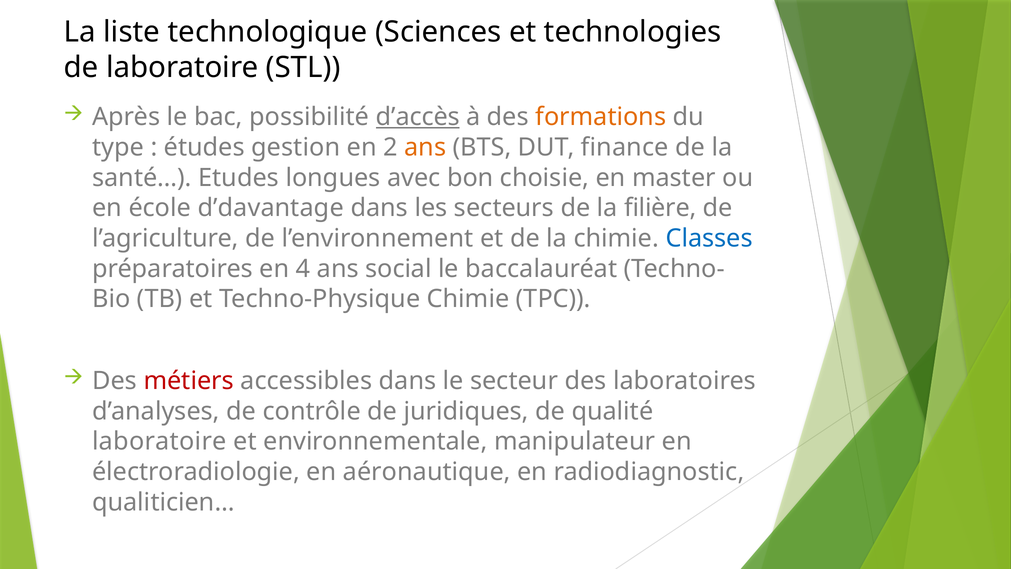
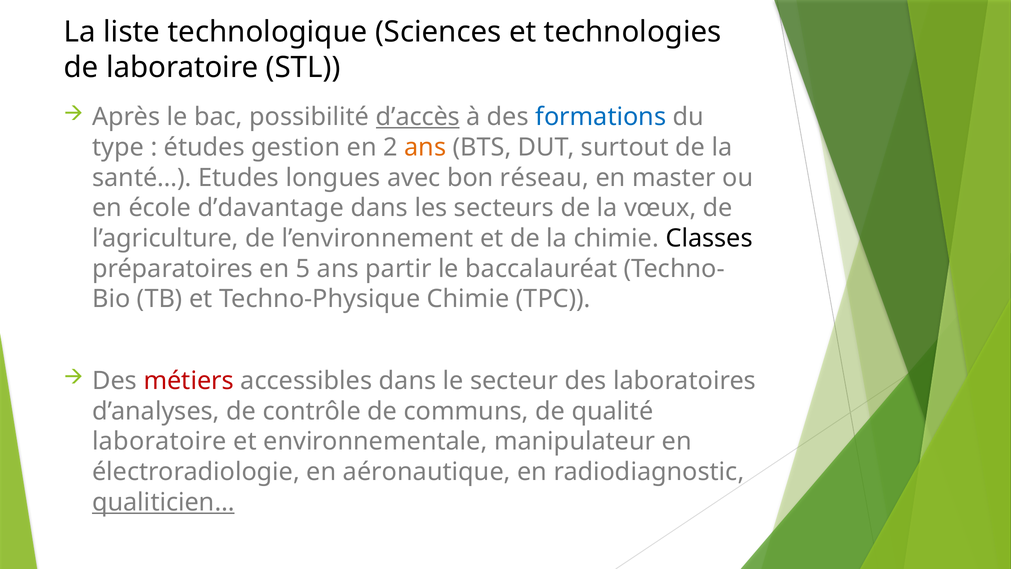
formations colour: orange -> blue
finance: finance -> surtout
choisie: choisie -> réseau
filière: filière -> vœux
Classes colour: blue -> black
4: 4 -> 5
social: social -> partir
juridiques: juridiques -> communs
qualiticien… underline: none -> present
